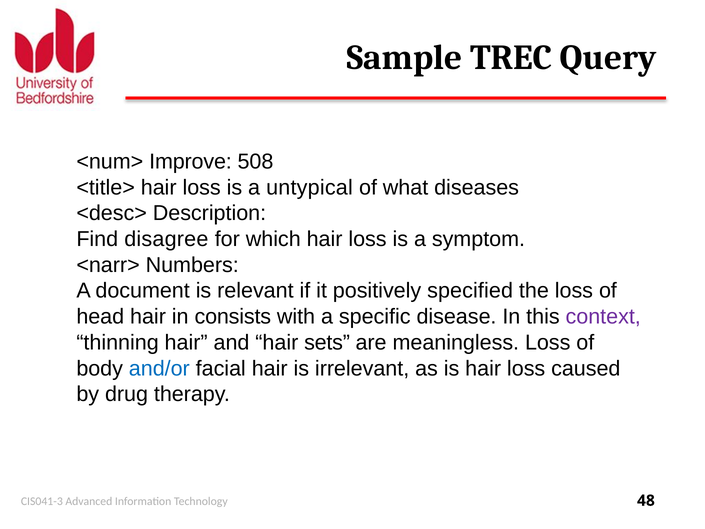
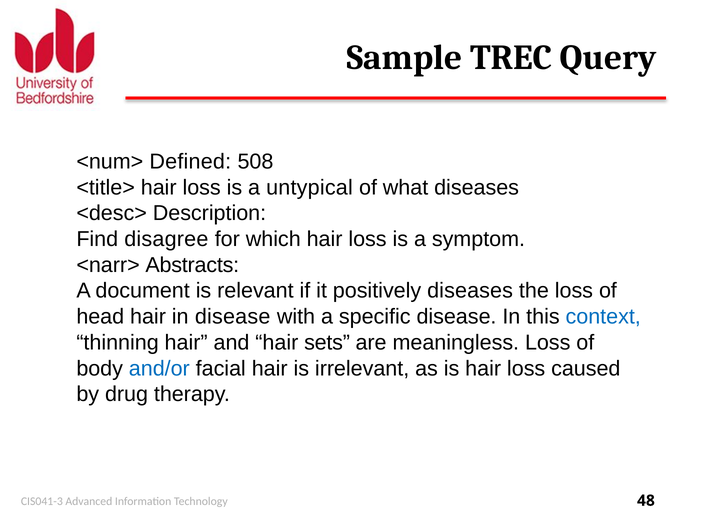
Improve: Improve -> Defined
Numbers: Numbers -> Abstracts
positively specified: specified -> diseases
in consists: consists -> disease
context colour: purple -> blue
